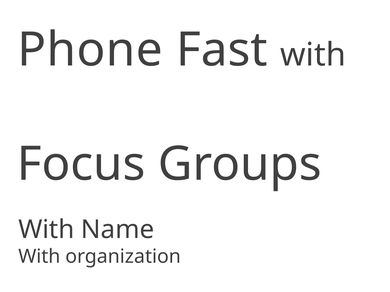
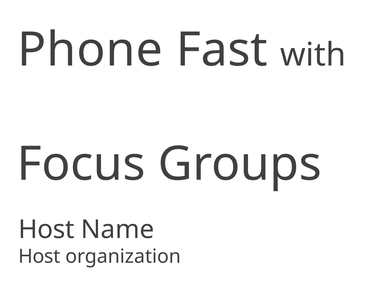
With at (46, 230): With -> Host
With at (39, 257): With -> Host
